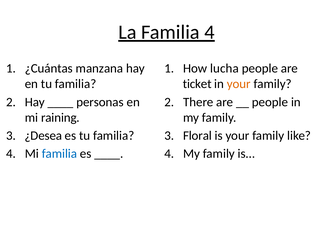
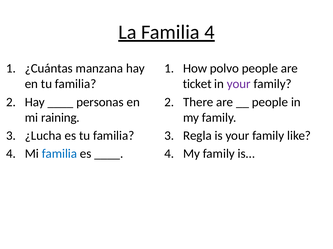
lucha: lucha -> polvo
your at (239, 84) colour: orange -> purple
¿Desea: ¿Desea -> ¿Lucha
Floral: Floral -> Regla
